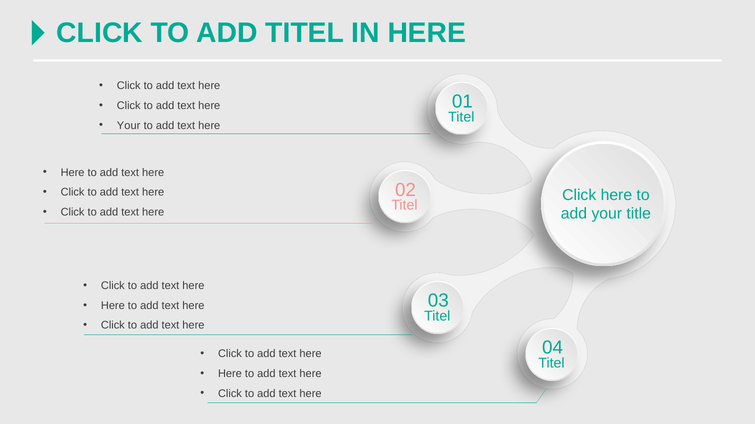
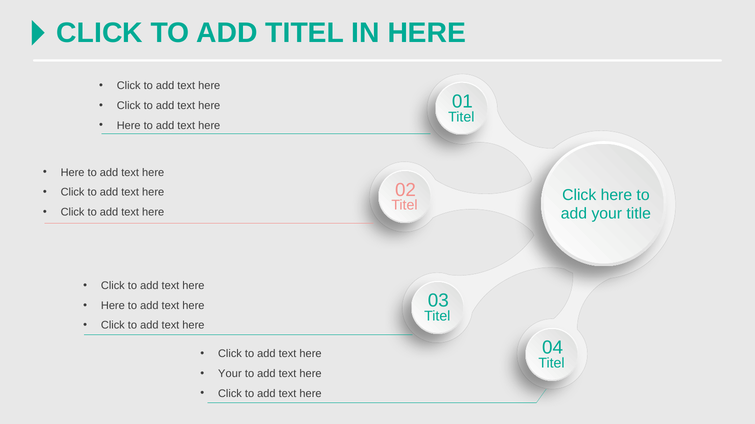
Your at (129, 126): Your -> Here
Here at (230, 374): Here -> Your
